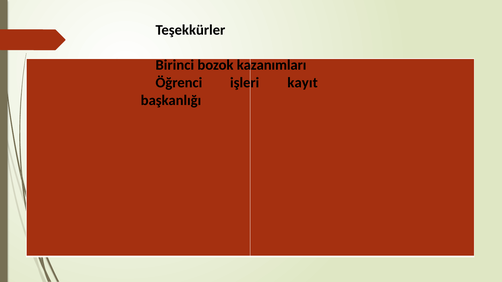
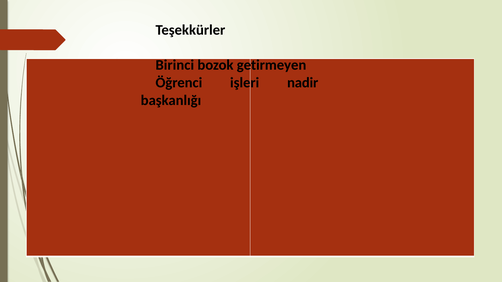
kazanımları: kazanımları -> getirmeyen
kayıt: kayıt -> nadir
